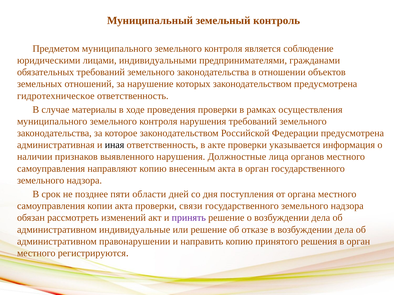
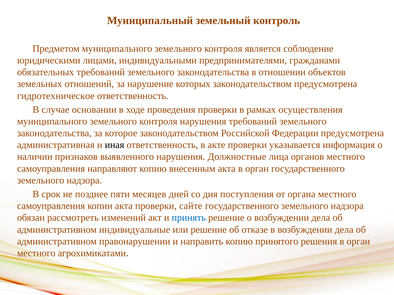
материалы: материалы -> основании
области: области -> месяцев
связи: связи -> сайте
принять colour: purple -> blue
регистрируются: регистрируются -> агрохимикатами
